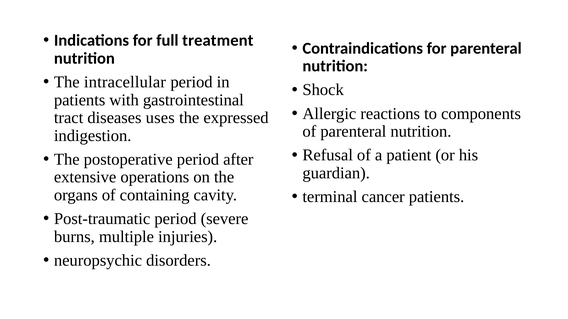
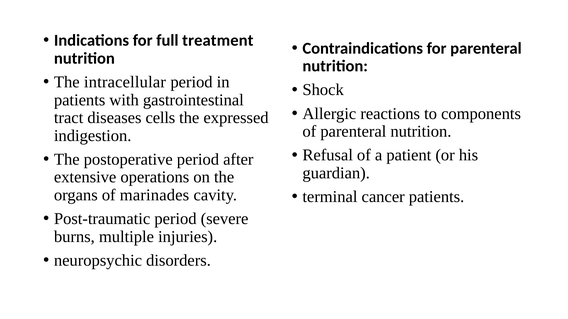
uses: uses -> cells
containing: containing -> marinades
